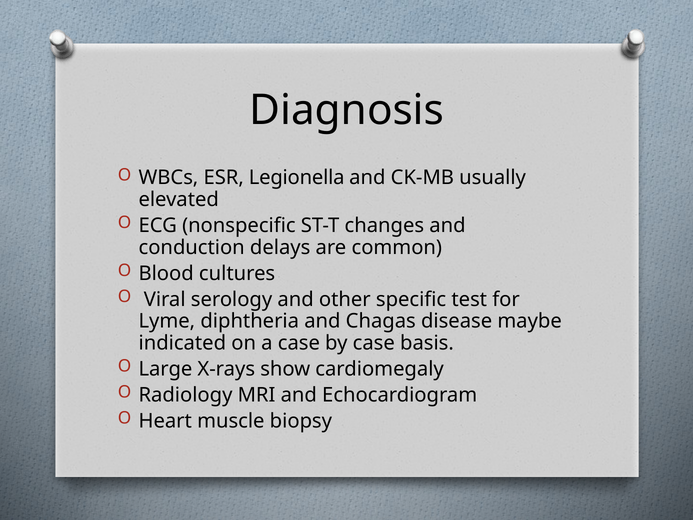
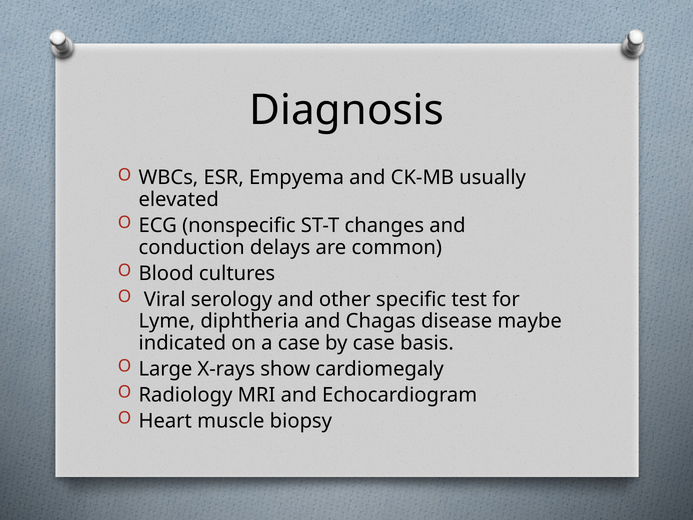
Legionella: Legionella -> Empyema
